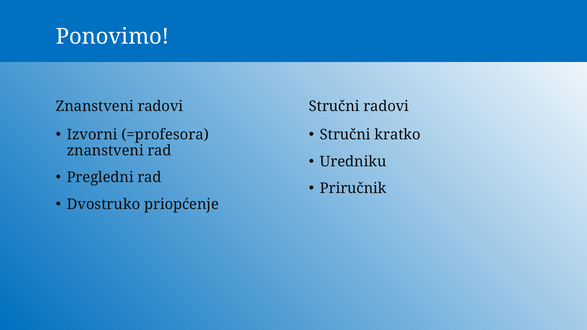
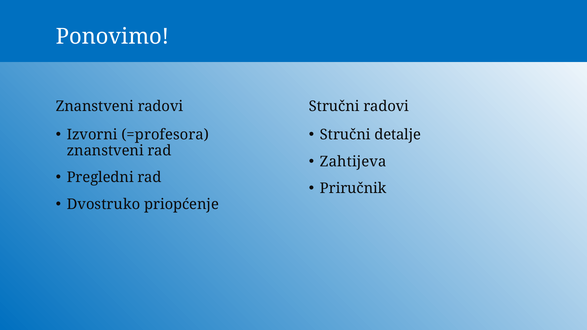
kratko: kratko -> detalje
Uredniku: Uredniku -> Zahtijeva
